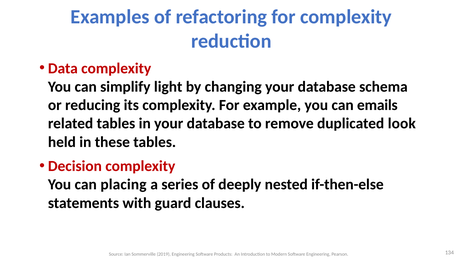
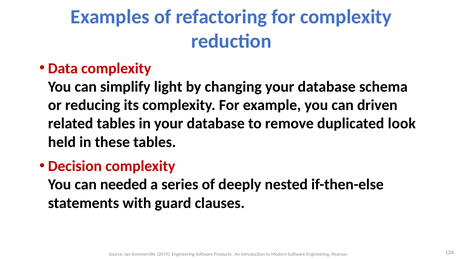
emails: emails -> driven
placing: placing -> needed
